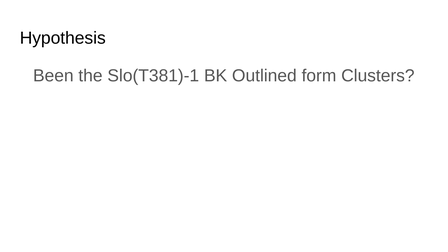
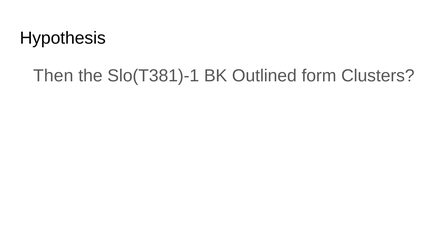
Been: Been -> Then
